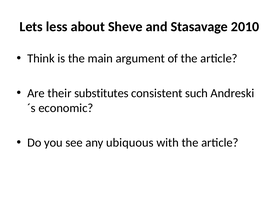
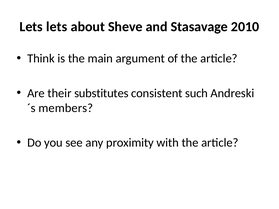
Lets less: less -> lets
economic: economic -> members
ubiquous: ubiquous -> proximity
